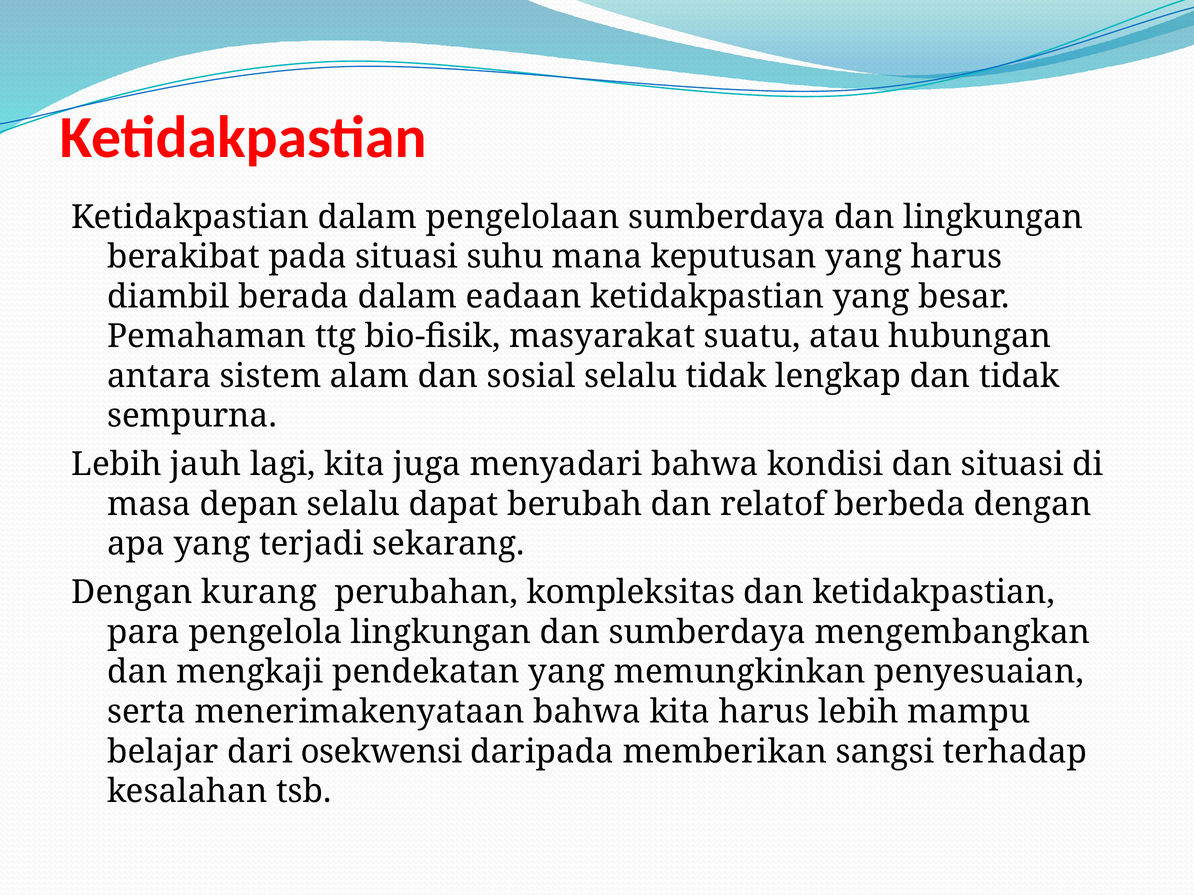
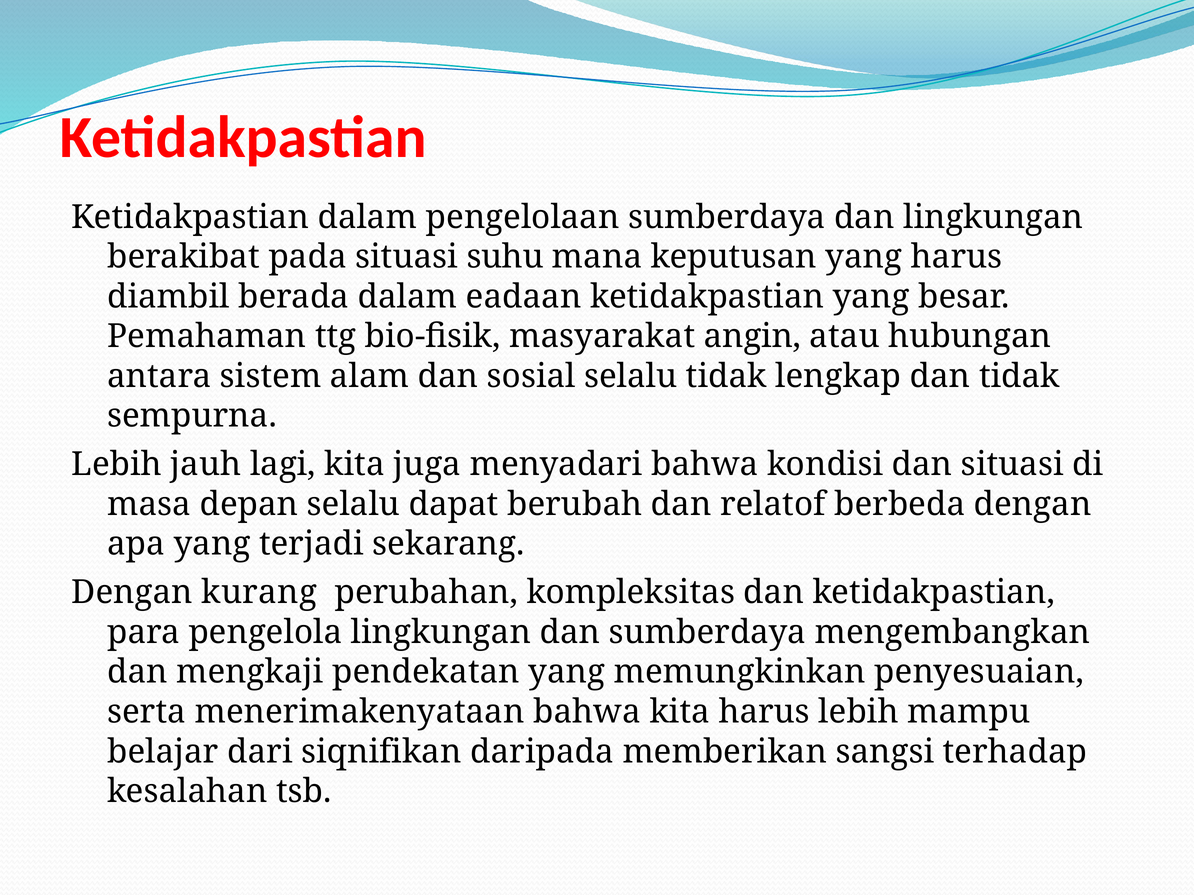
suatu: suatu -> angin
osekwensi: osekwensi -> siqnifikan
